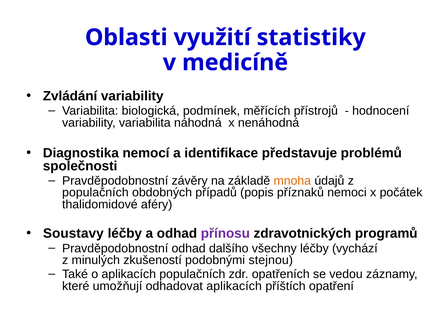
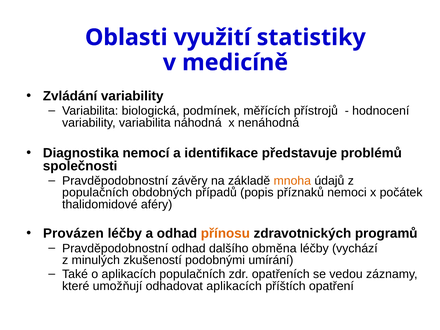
Soustavy: Soustavy -> Provázen
přínosu colour: purple -> orange
všechny: všechny -> obměna
stejnou: stejnou -> umírání
